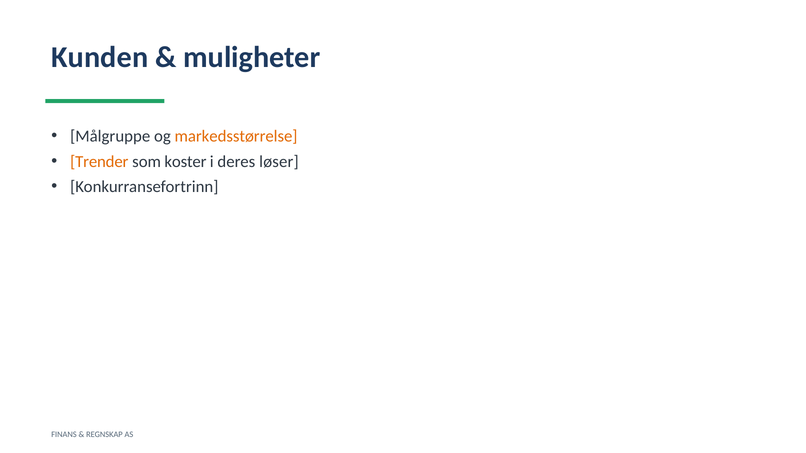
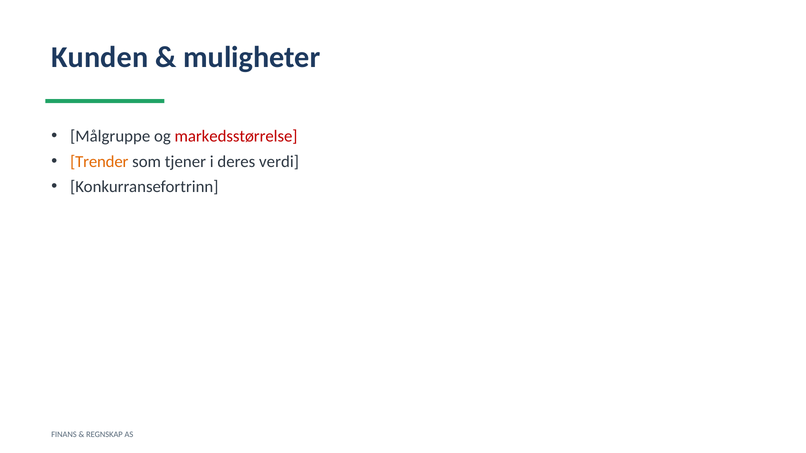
markedsstørrelse colour: orange -> red
koster: koster -> tjener
løser: løser -> verdi
